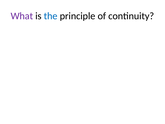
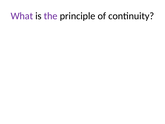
the colour: blue -> purple
